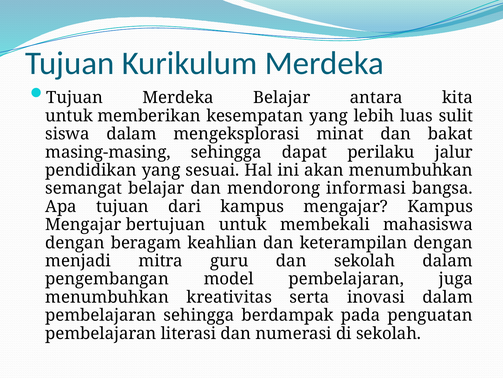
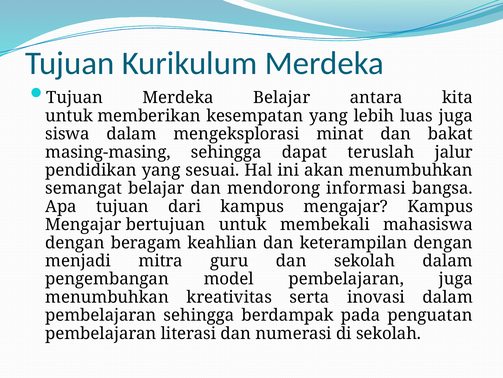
luas sulit: sulit -> juga
perilaku: perilaku -> teruslah
